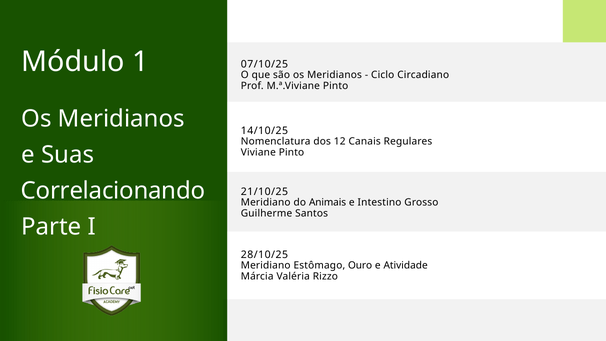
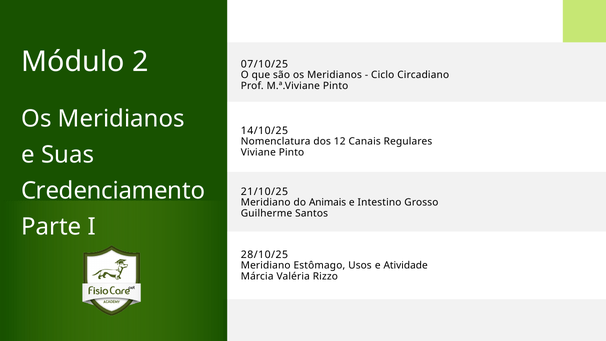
1: 1 -> 2
Correlacionando: Correlacionando -> Credenciamento
Ouro: Ouro -> Usos
